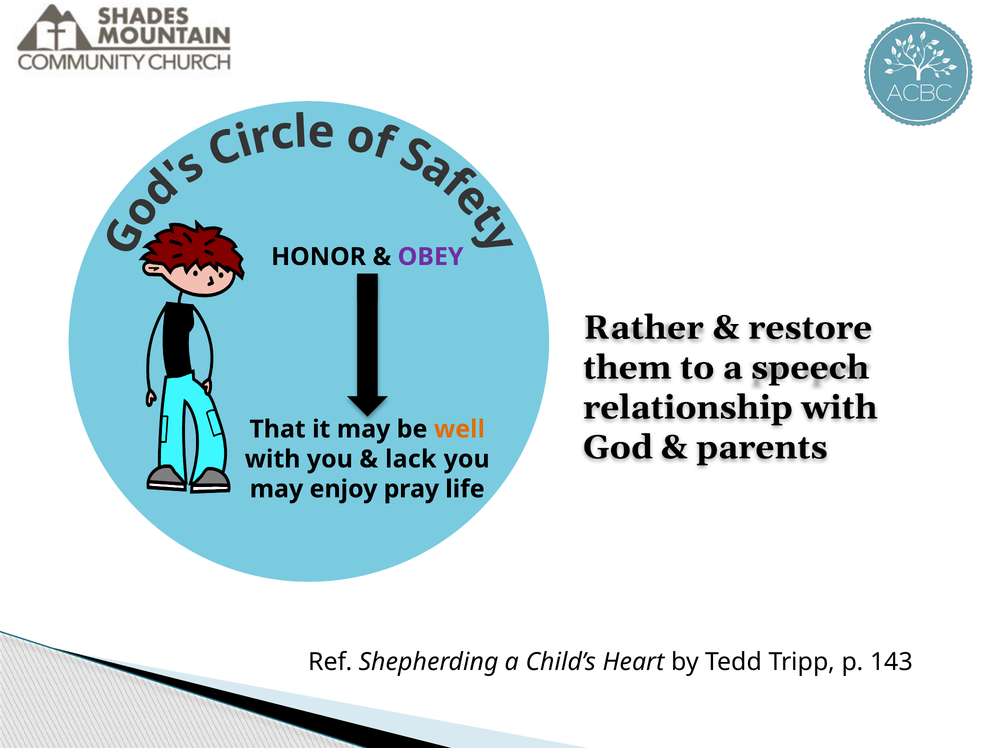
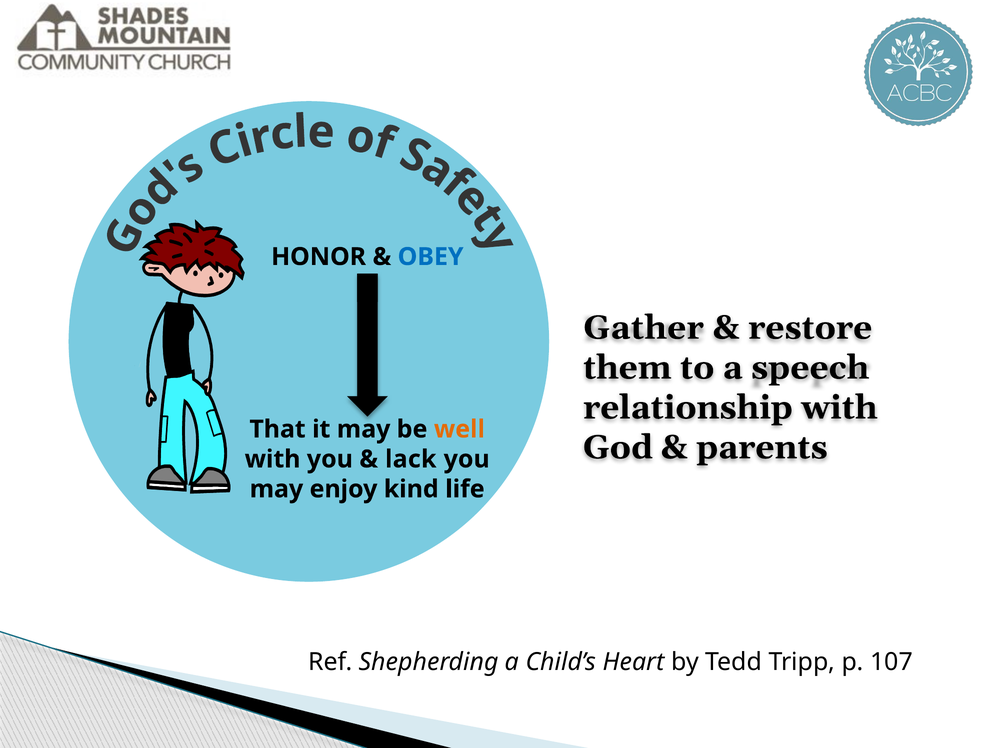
OBEY colour: purple -> blue
Rather: Rather -> Gather
pray: pray -> kind
143: 143 -> 107
